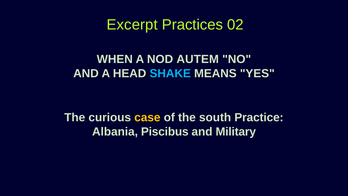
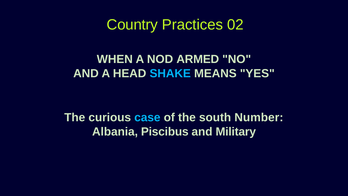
Excerpt: Excerpt -> Country
AUTEM: AUTEM -> ARMED
case colour: yellow -> light blue
Practice: Practice -> Number
